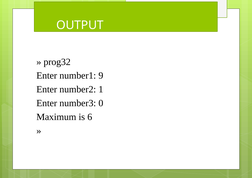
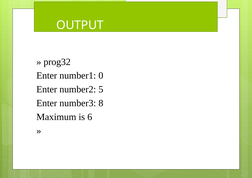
9: 9 -> 0
1: 1 -> 5
0: 0 -> 8
